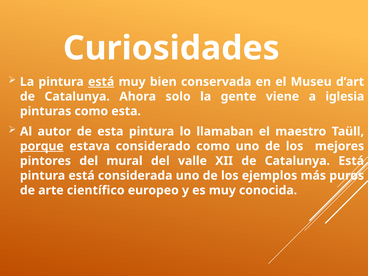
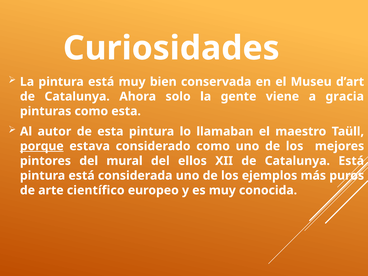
está at (101, 82) underline: present -> none
iglesia: iglesia -> gracia
valle: valle -> ellos
